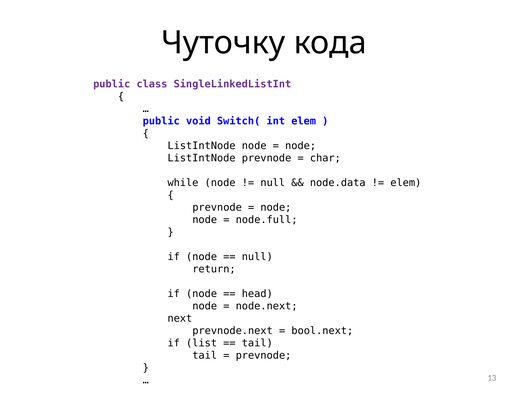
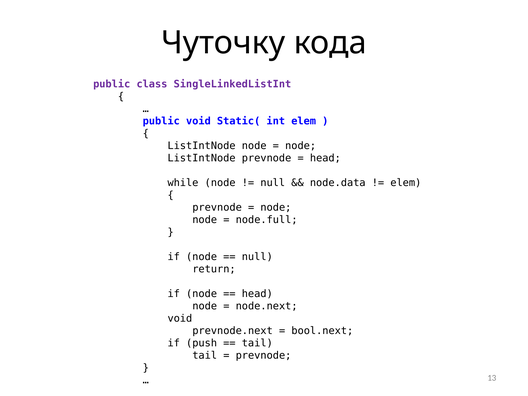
Switch(: Switch( -> Static(
char at (325, 158): char -> head
next at (180, 318): next -> void
list: list -> push
